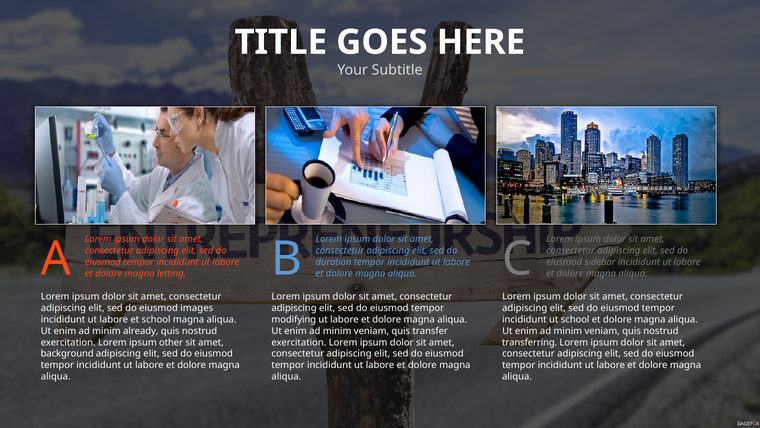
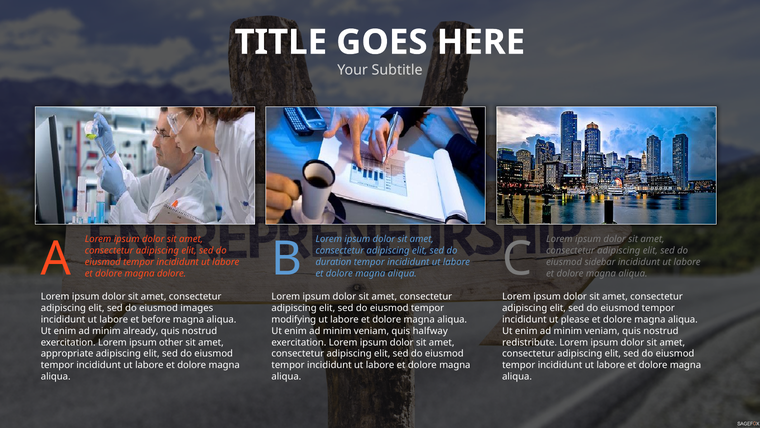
magna letting: letting -> dolore
et school: school -> before
ut school: school -> please
transfer: transfer -> halfway
transferring: transferring -> redistribute
background: background -> appropriate
